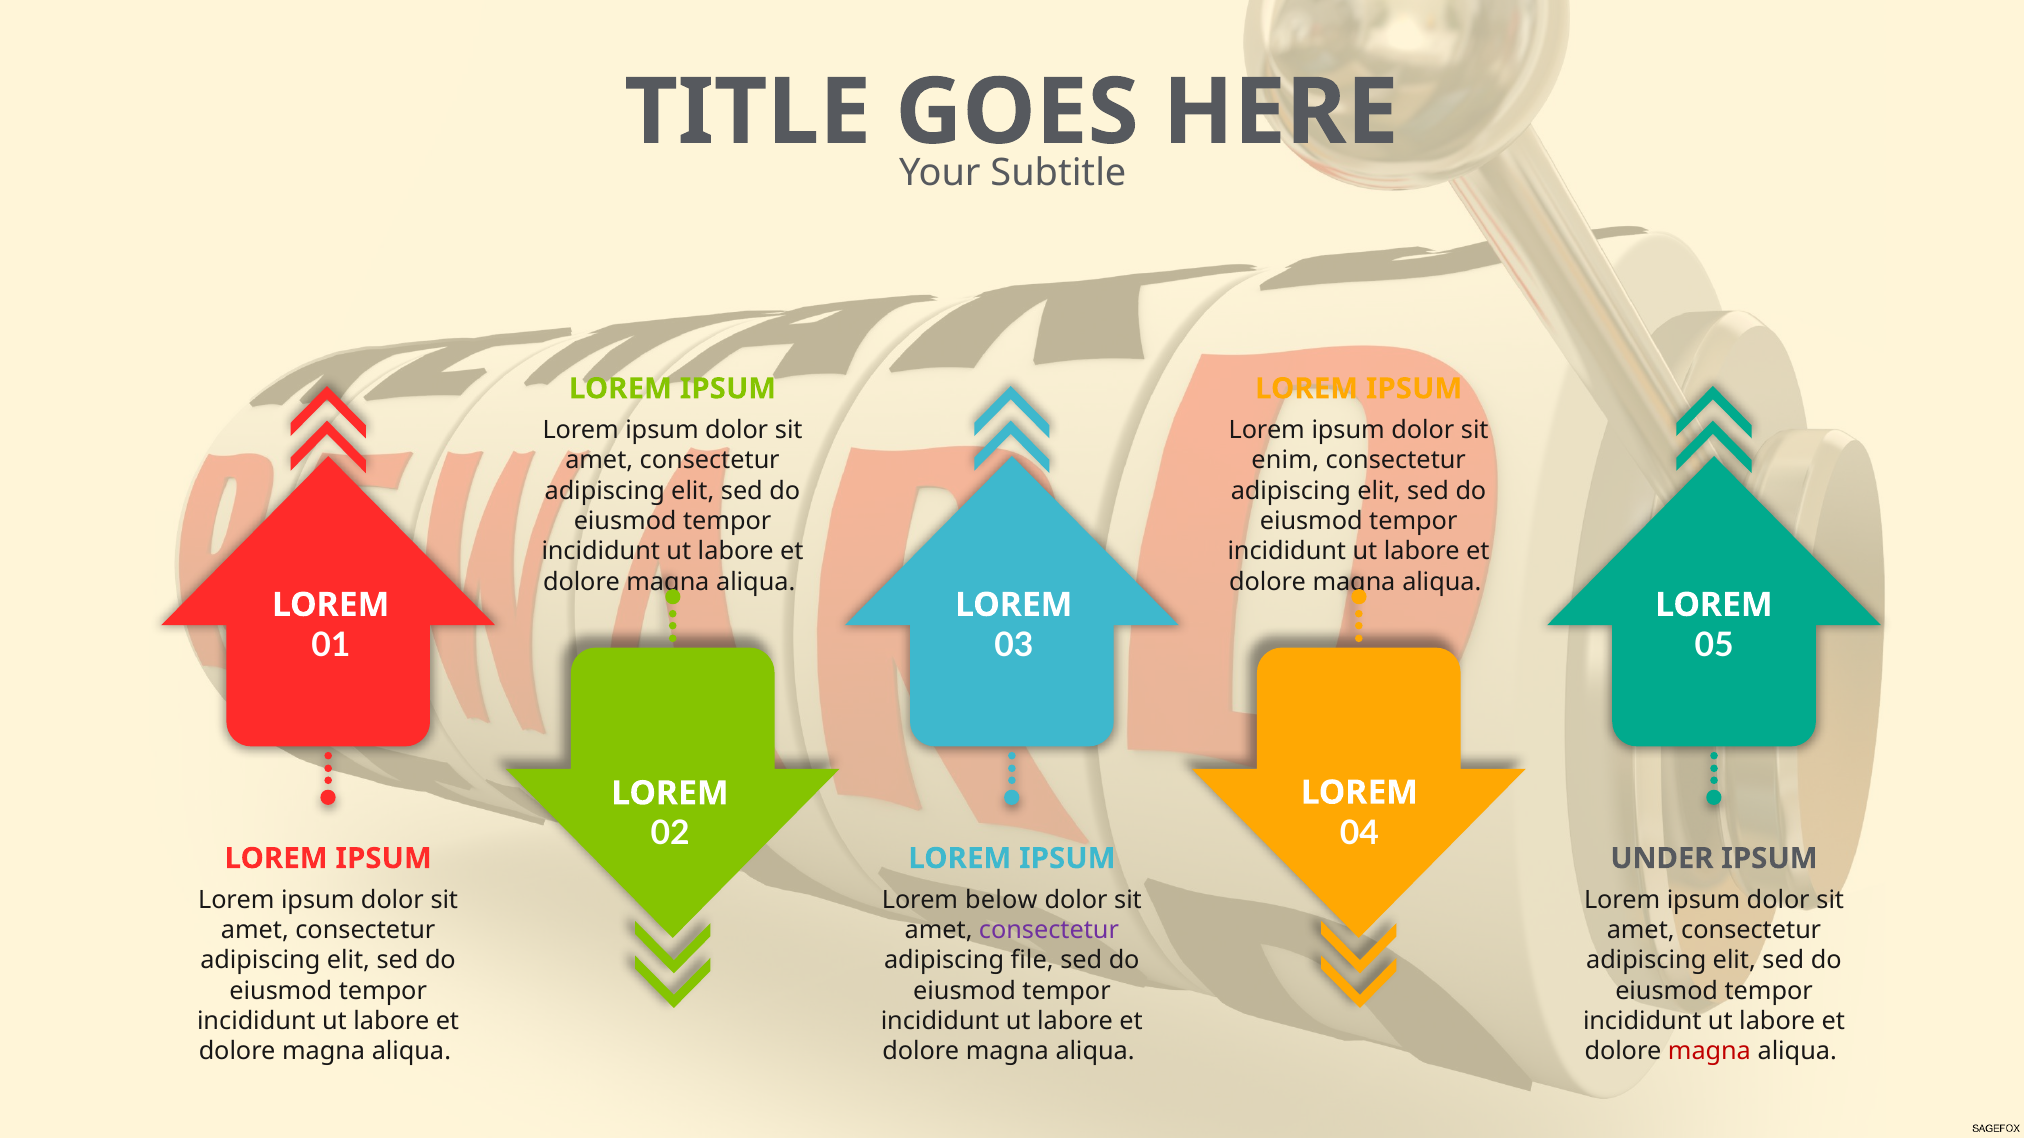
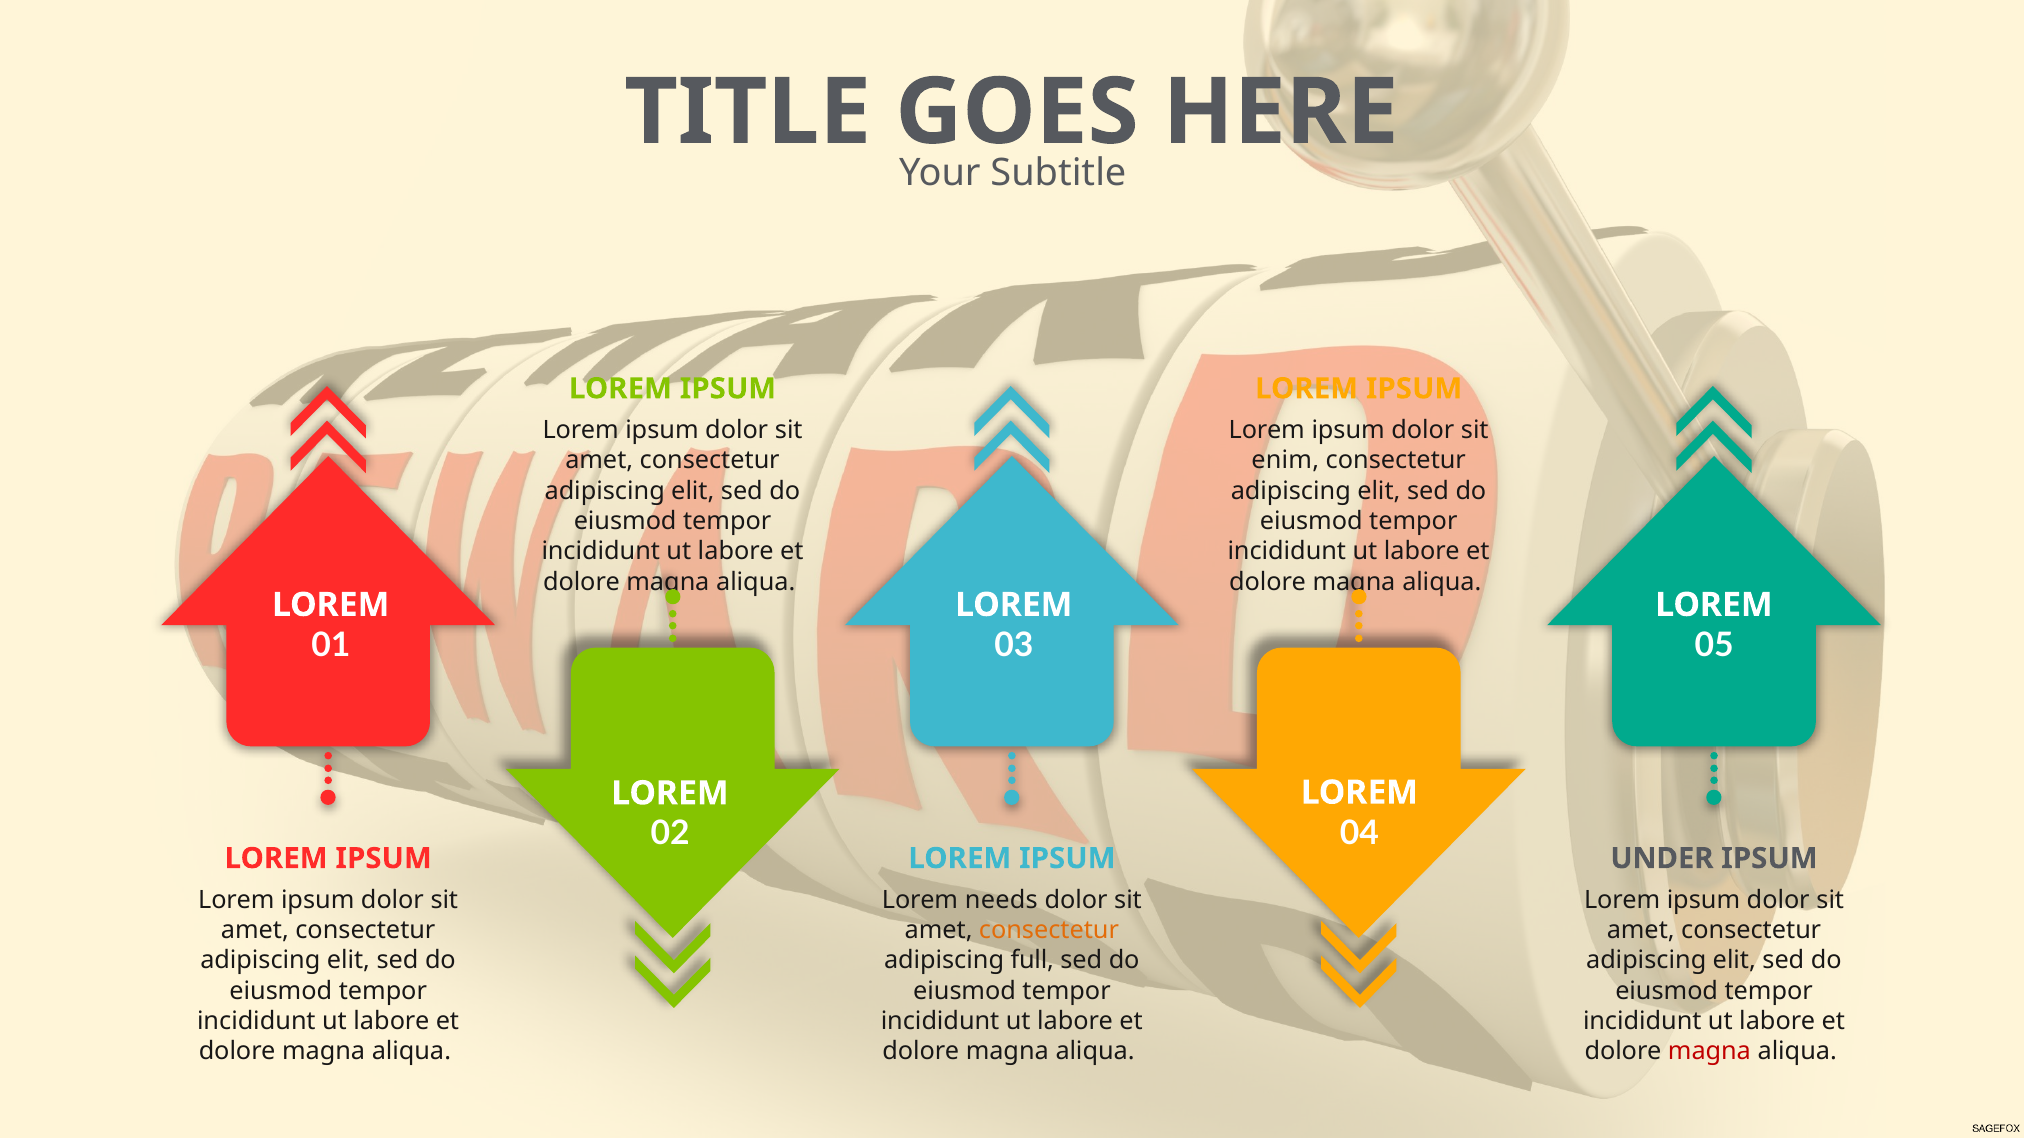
below: below -> needs
consectetur at (1049, 931) colour: purple -> orange
file: file -> full
